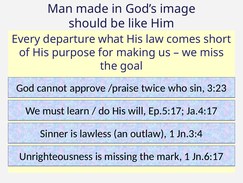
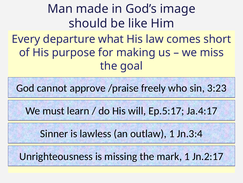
twice: twice -> freely
Jn.6:17: Jn.6:17 -> Jn.2:17
